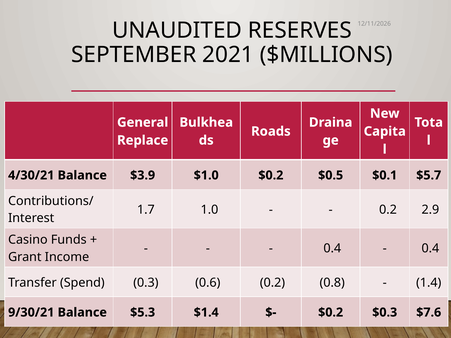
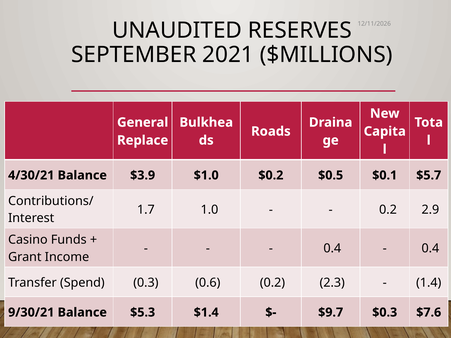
0.8: 0.8 -> 2.3
$0.2 at (331, 313): $0.2 -> $9.7
